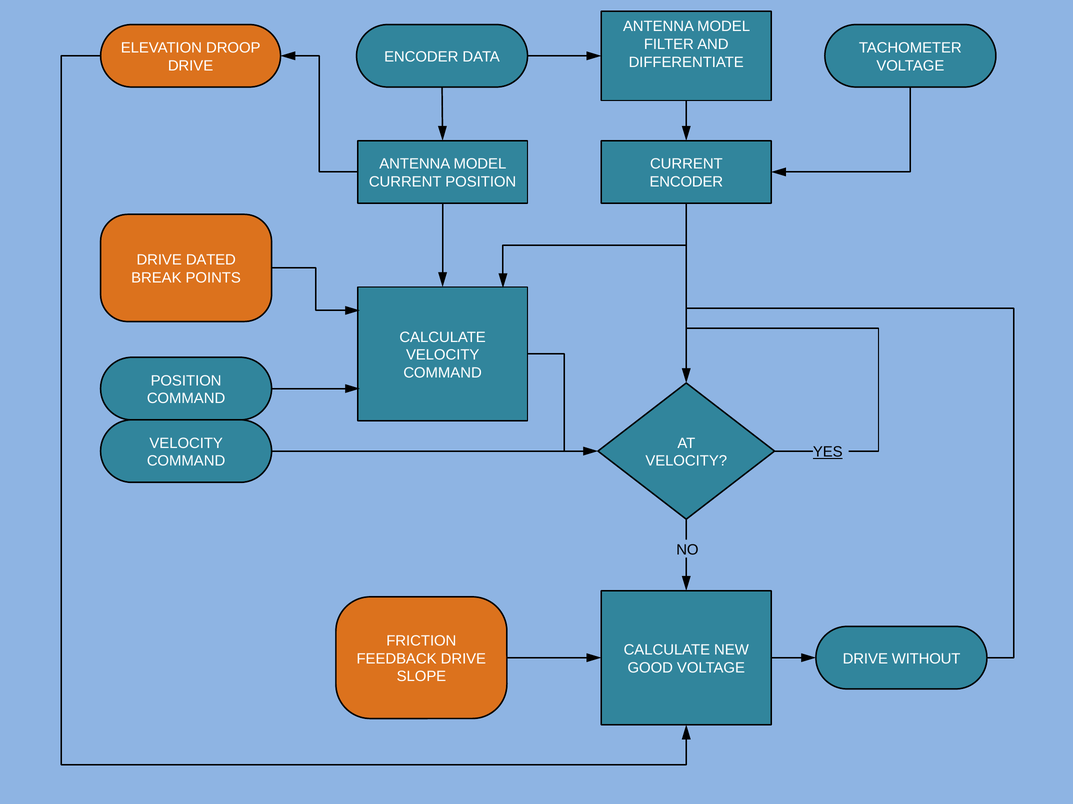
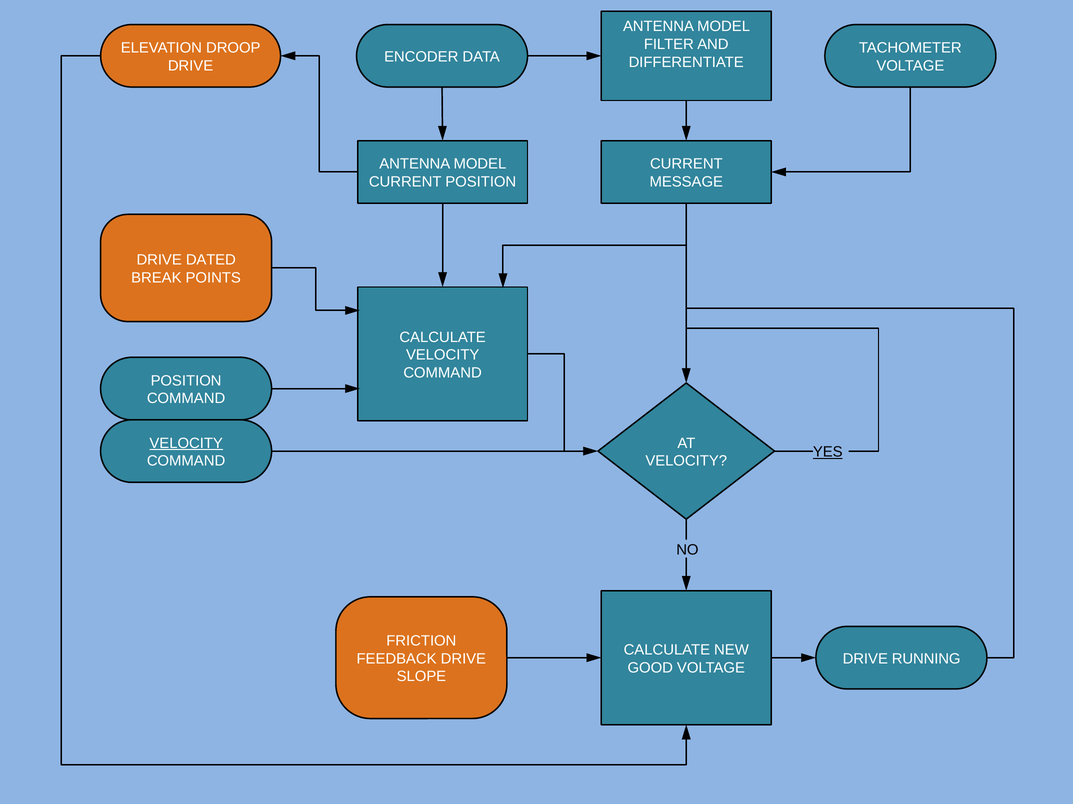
ENCODER at (686, 182): ENCODER -> MESSAGE
VELOCITY at (186, 444) underline: none -> present
WITHOUT: WITHOUT -> RUNNING
